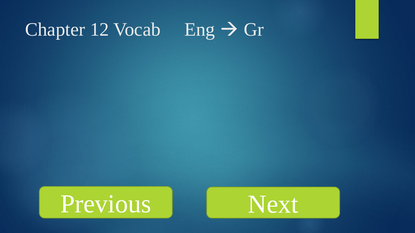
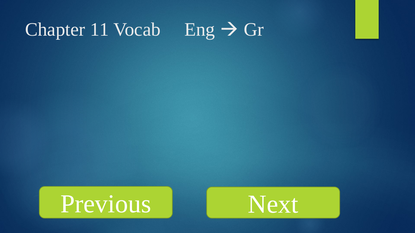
12: 12 -> 11
